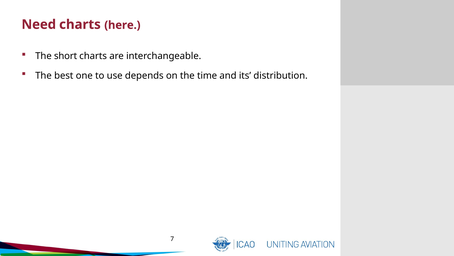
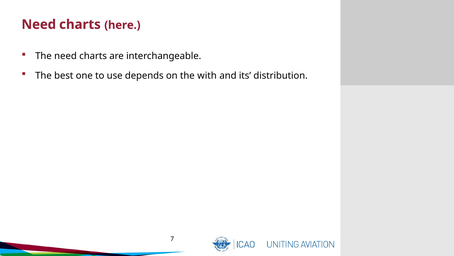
The short: short -> need
time: time -> with
